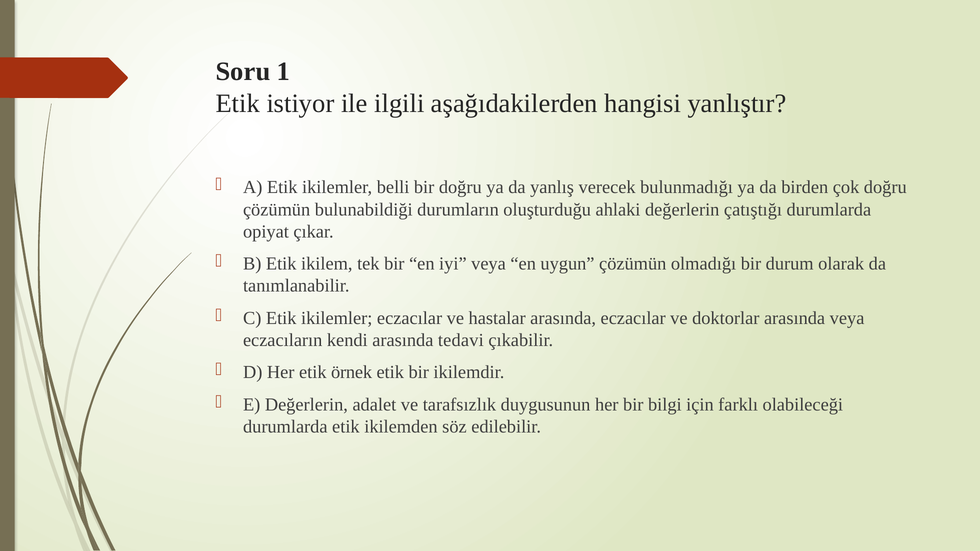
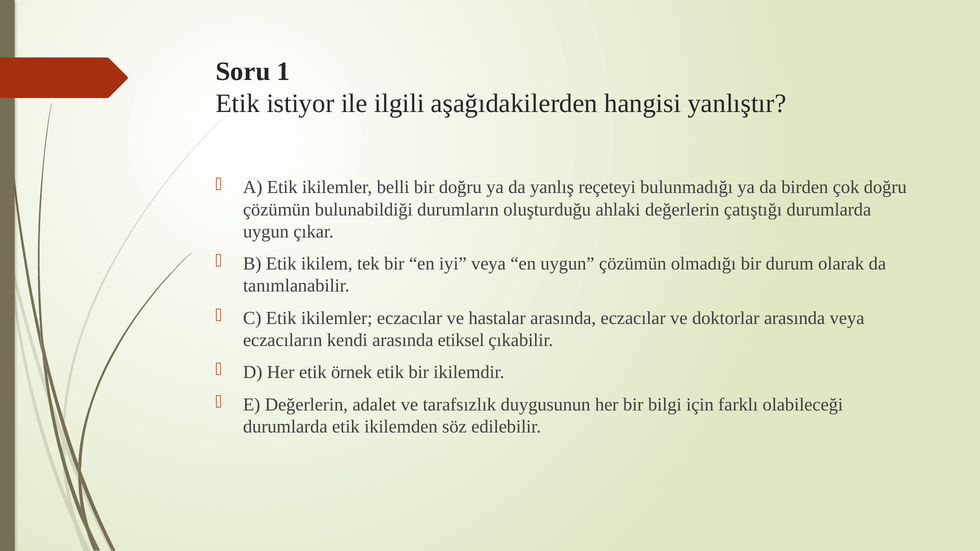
verecek: verecek -> reçeteyi
opiyat at (266, 232): opiyat -> uygun
tedavi: tedavi -> etiksel
